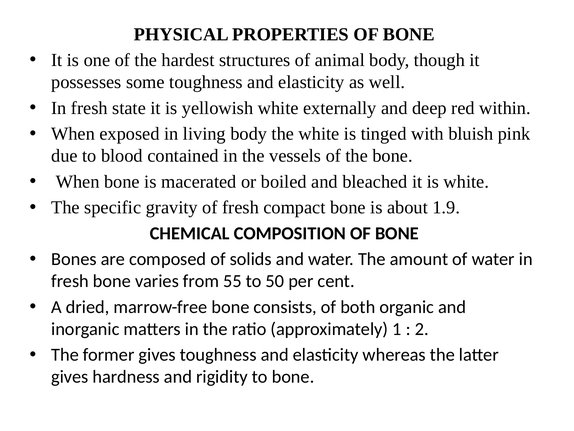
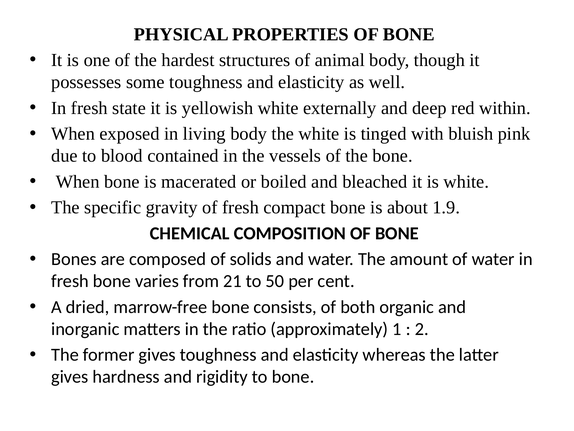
55: 55 -> 21
